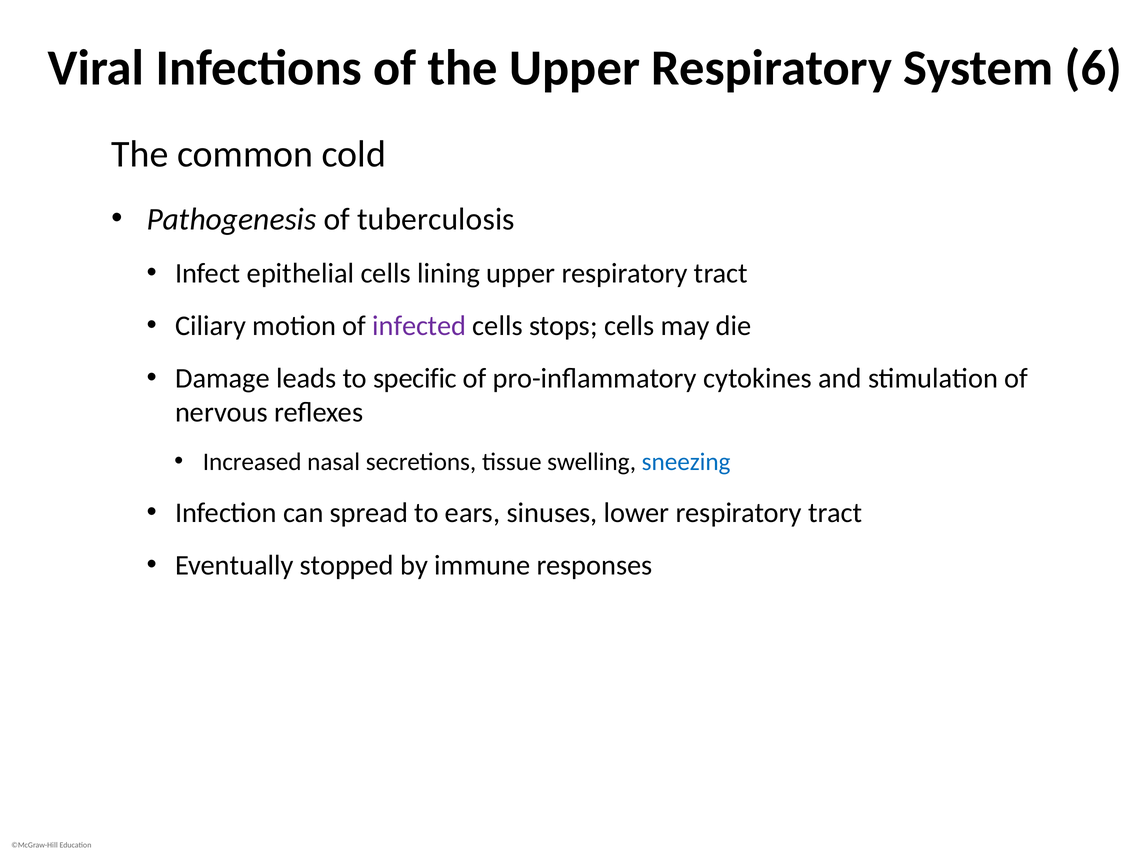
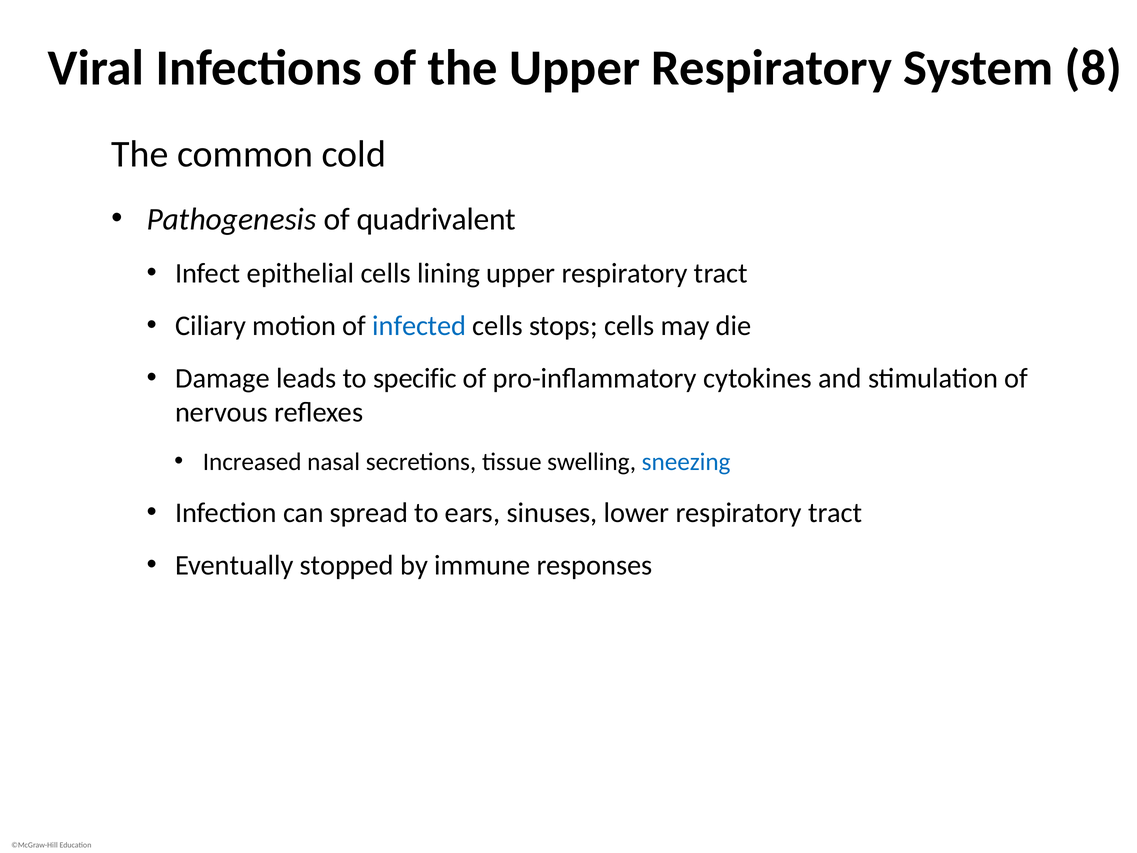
6: 6 -> 8
tuberculosis: tuberculosis -> quadrivalent
infected colour: purple -> blue
